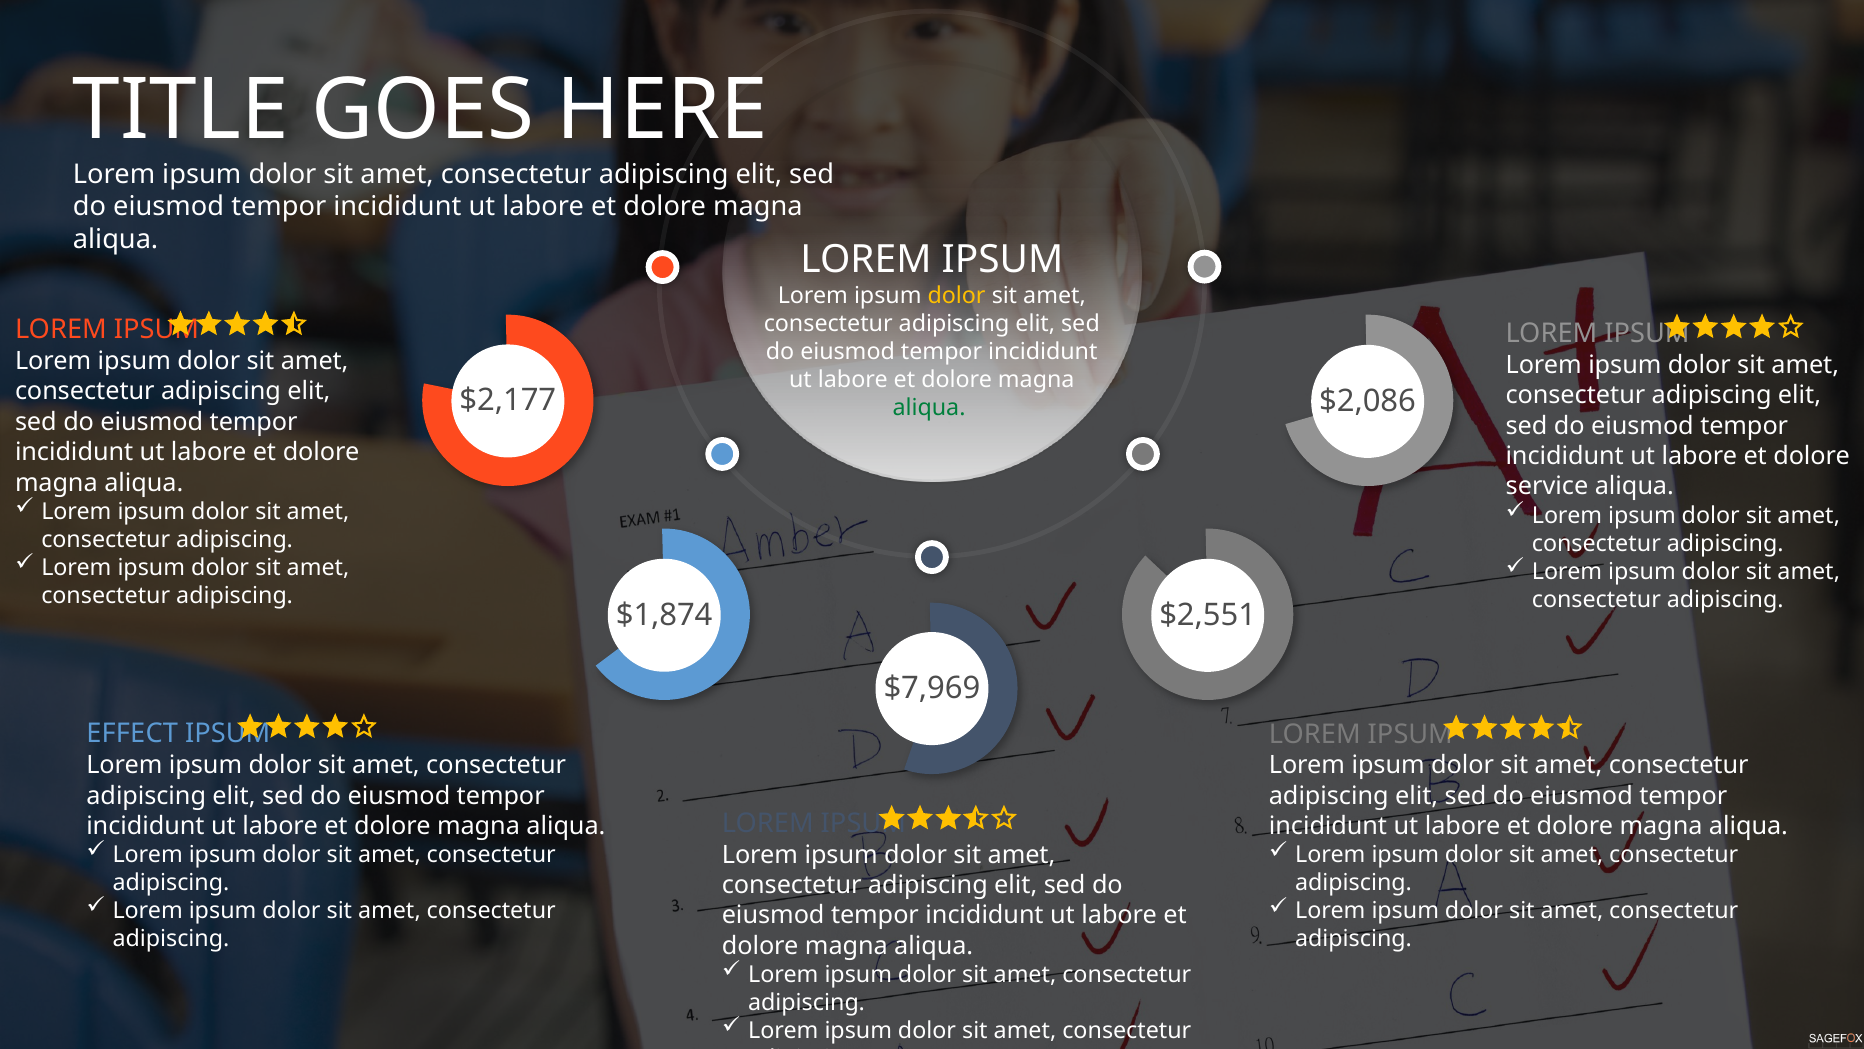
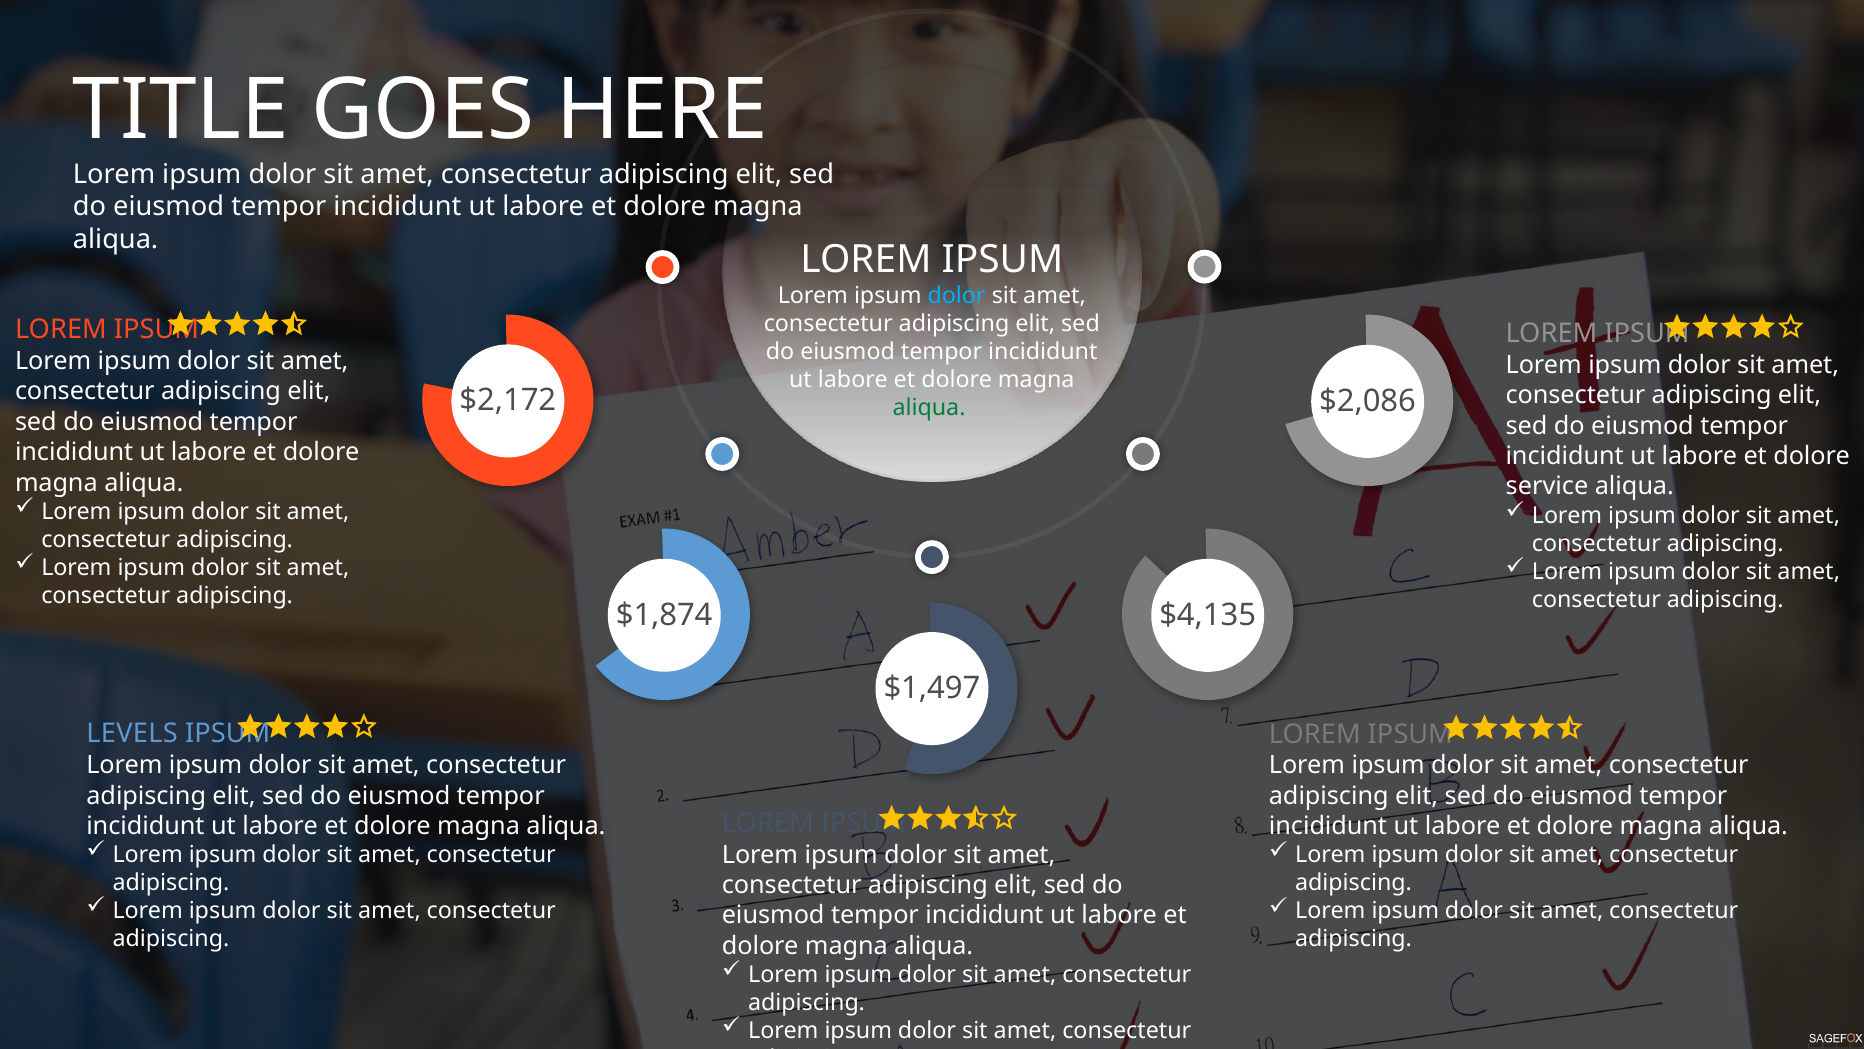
dolor at (957, 296) colour: yellow -> light blue
$2,177: $2,177 -> $2,172
$2,551: $2,551 -> $4,135
$7,969: $7,969 -> $1,497
EFFECT: EFFECT -> LEVELS
